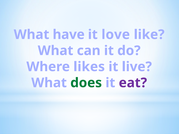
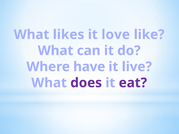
have: have -> likes
likes: likes -> have
does colour: green -> purple
